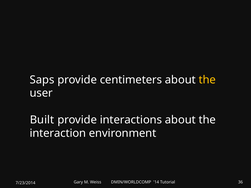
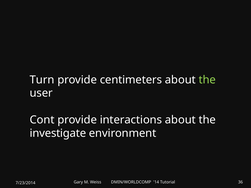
Saps: Saps -> Turn
the at (207, 80) colour: yellow -> light green
Built: Built -> Cont
interaction: interaction -> investigate
